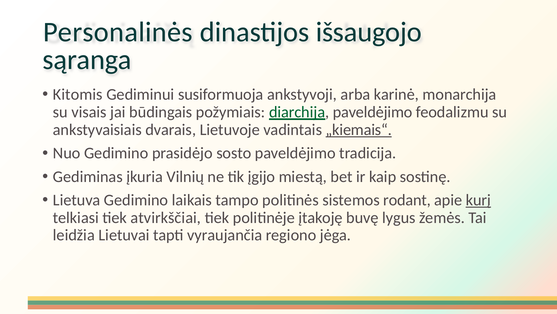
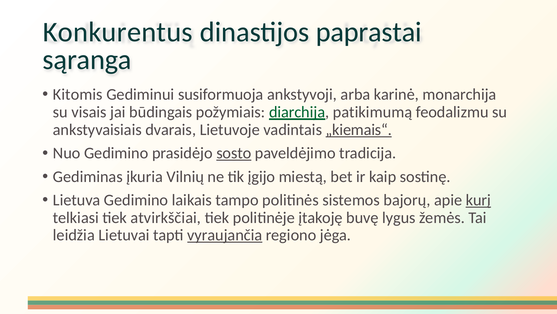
Personalinės: Personalinės -> Konkurentus
išsaugojo: išsaugojo -> paprastai
diarchija paveldėjimo: paveldėjimo -> patikimumą
sosto underline: none -> present
rodant: rodant -> bajorų
vyraujančia underline: none -> present
